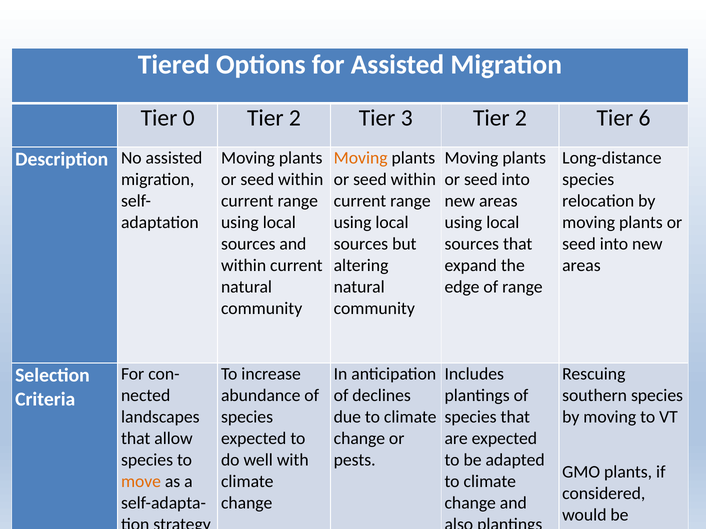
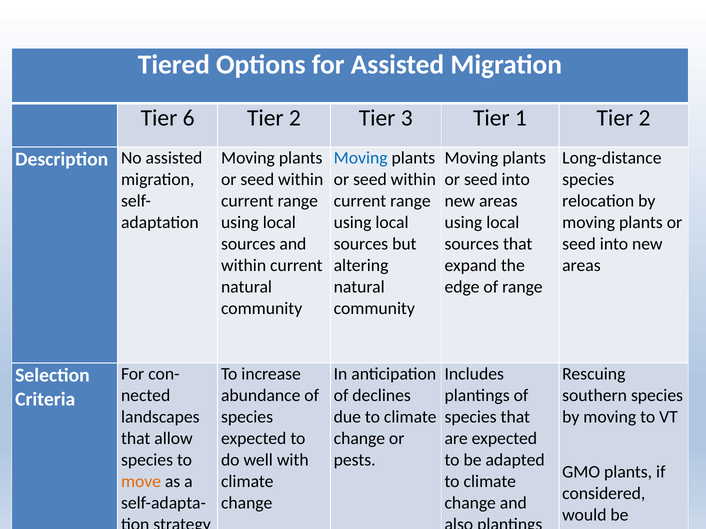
0: 0 -> 6
3 Tier 2: 2 -> 1
6 at (645, 118): 6 -> 2
Moving at (361, 158) colour: orange -> blue
